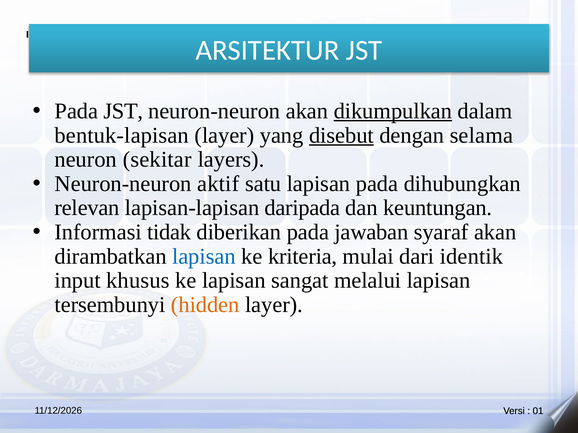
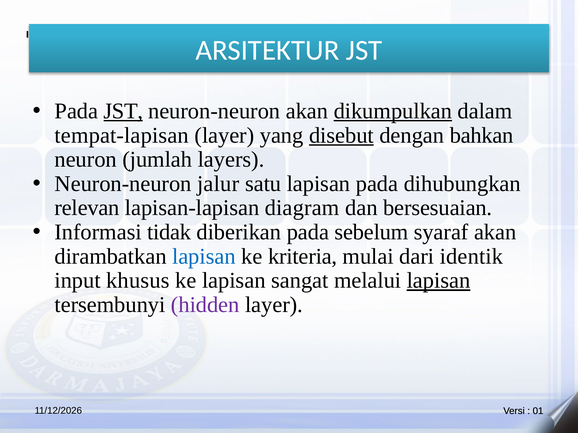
JST at (123, 111) underline: none -> present
bentuk-lapisan: bentuk-lapisan -> tempat-lapisan
selama: selama -> bahkan
sekitar: sekitar -> jumlah
aktif: aktif -> jalur
daripada: daripada -> diagram
keuntungan: keuntungan -> bersesuaian
jawaban: jawaban -> sebelum
lapisan at (439, 281) underline: none -> present
hidden colour: orange -> purple
